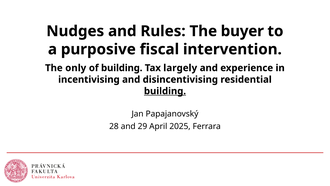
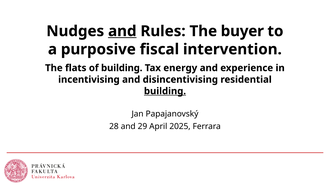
and at (122, 31) underline: none -> present
only: only -> flats
largely: largely -> energy
